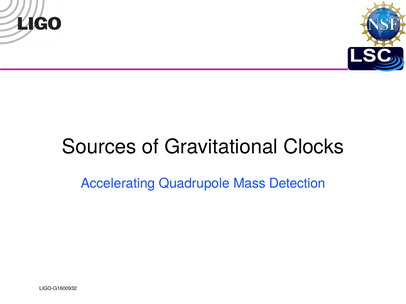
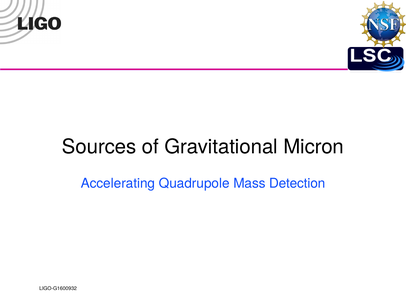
Clocks: Clocks -> Micron
